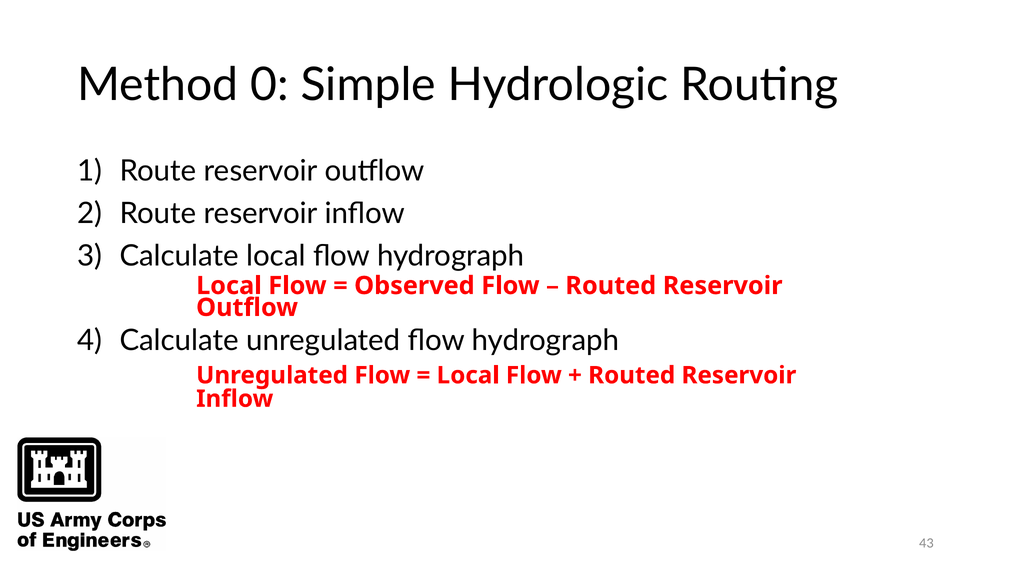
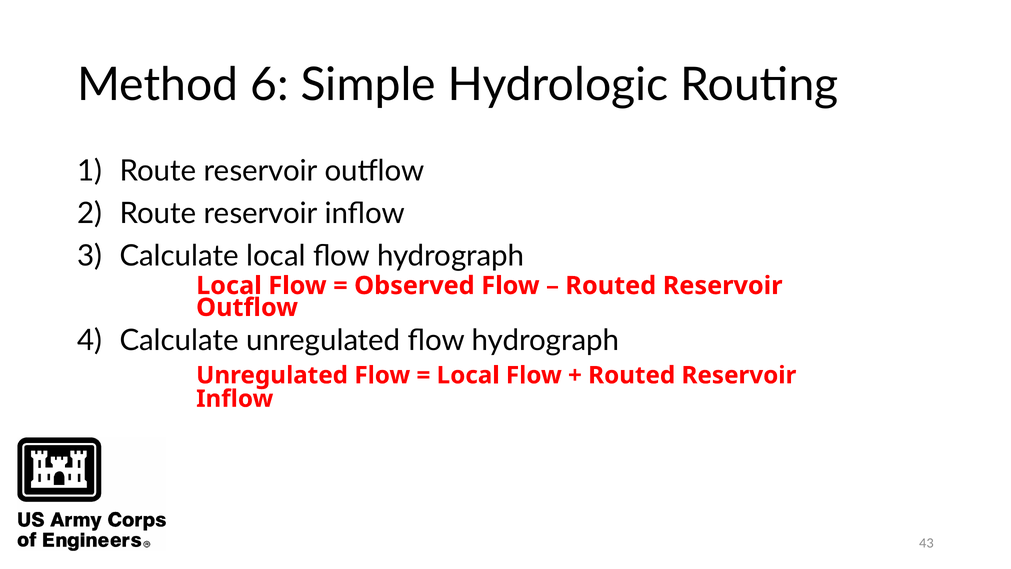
0: 0 -> 6
